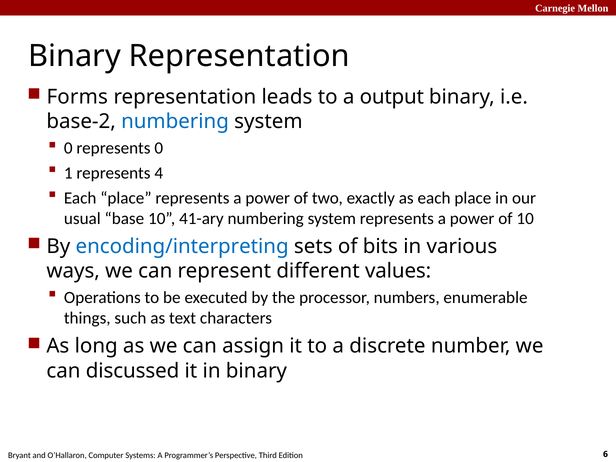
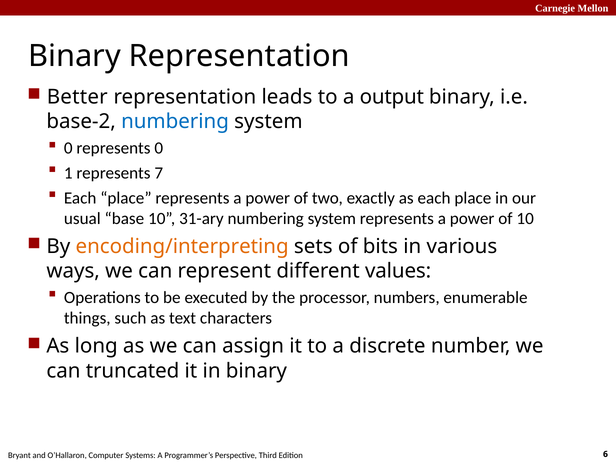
Forms: Forms -> Better
4: 4 -> 7
41-ary: 41-ary -> 31-ary
encoding/interpreting colour: blue -> orange
discussed: discussed -> truncated
